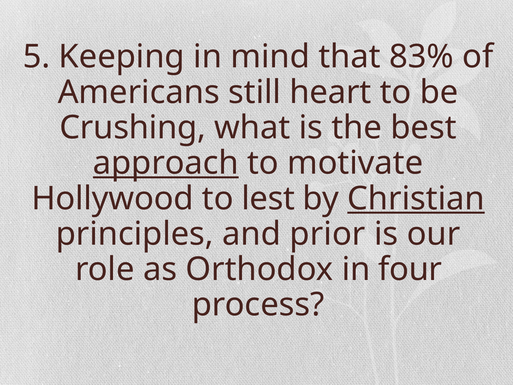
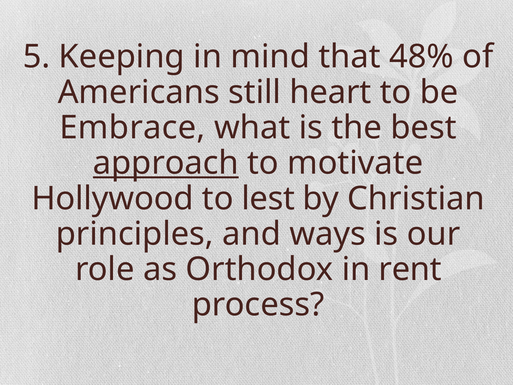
83%: 83% -> 48%
Crushing: Crushing -> Embrace
Christian underline: present -> none
prior: prior -> ways
four: four -> rent
